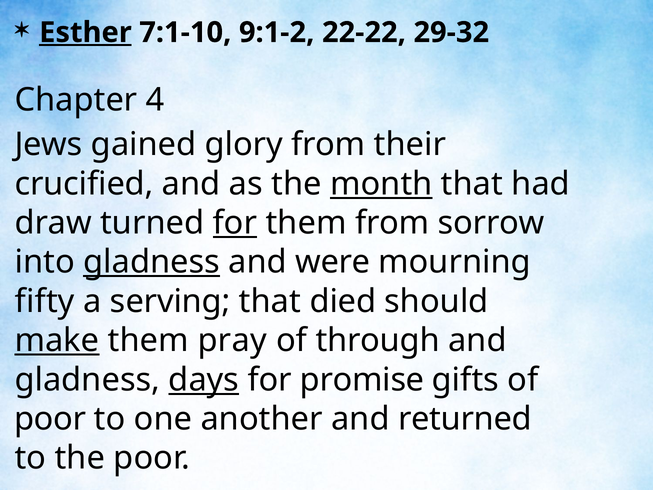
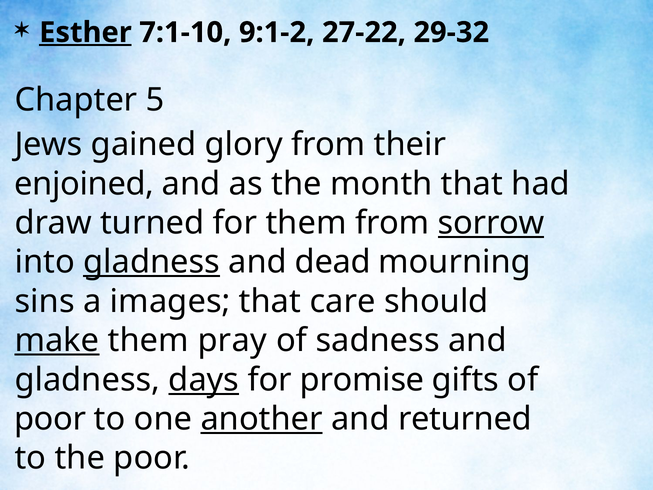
22-22: 22-22 -> 27-22
4: 4 -> 5
crucified: crucified -> enjoined
month underline: present -> none
for at (235, 223) underline: present -> none
sorrow underline: none -> present
were: were -> dead
fifty: fifty -> sins
serving: serving -> images
died: died -> care
through: through -> sadness
another underline: none -> present
